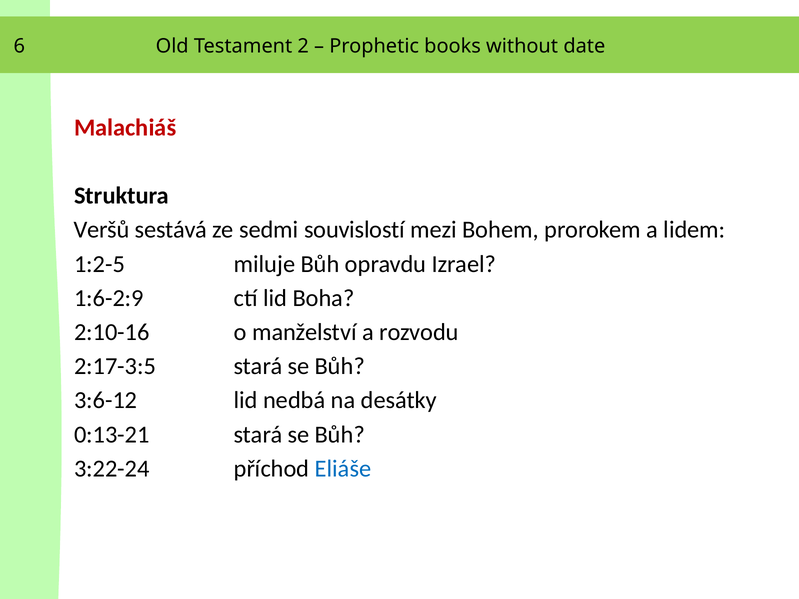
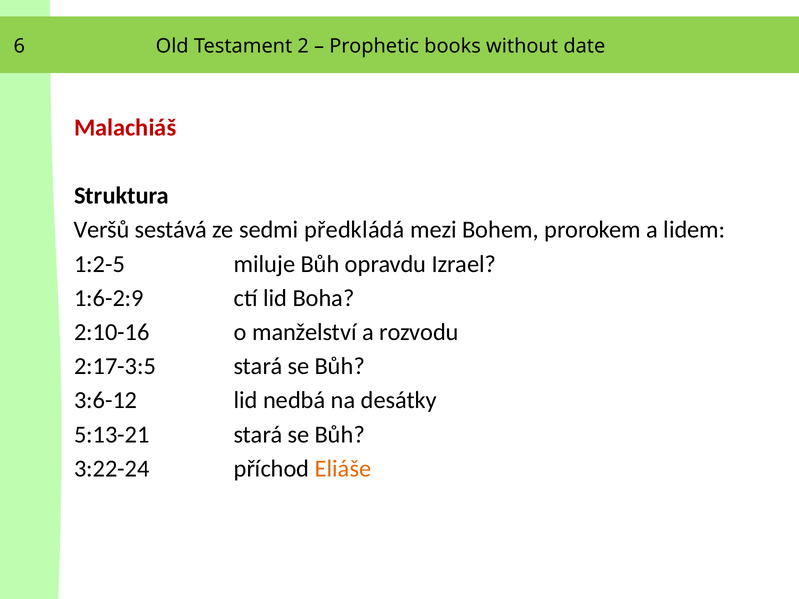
souvislostí: souvislostí -> předkládá
0:13-21: 0:13-21 -> 5:13-21
Eliáše colour: blue -> orange
